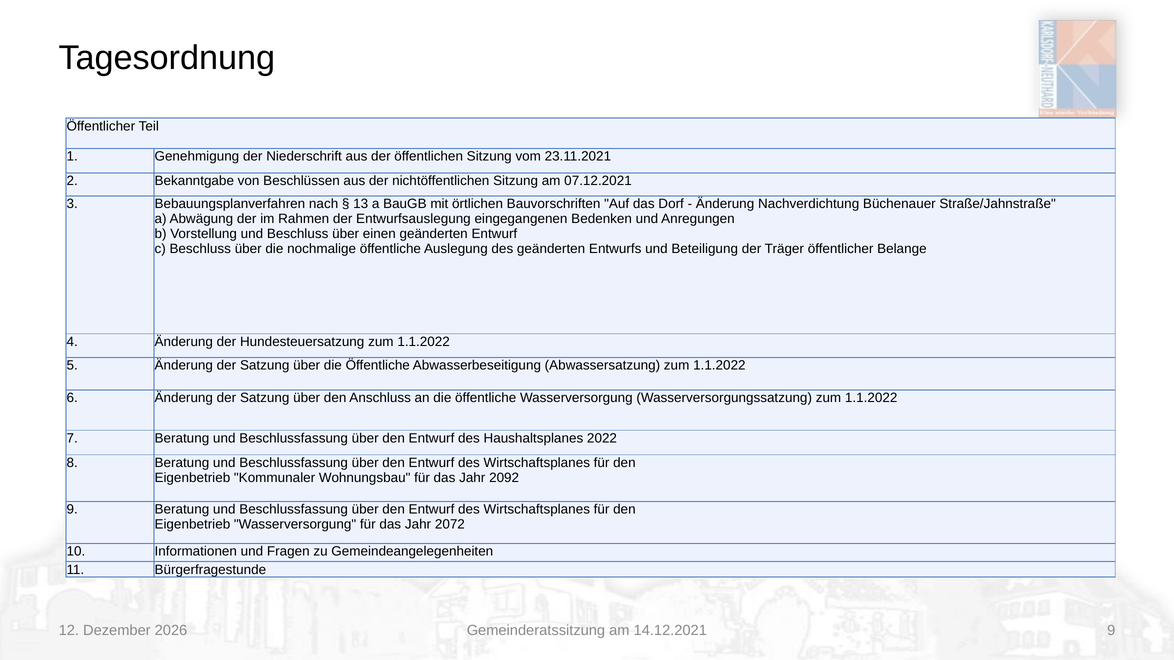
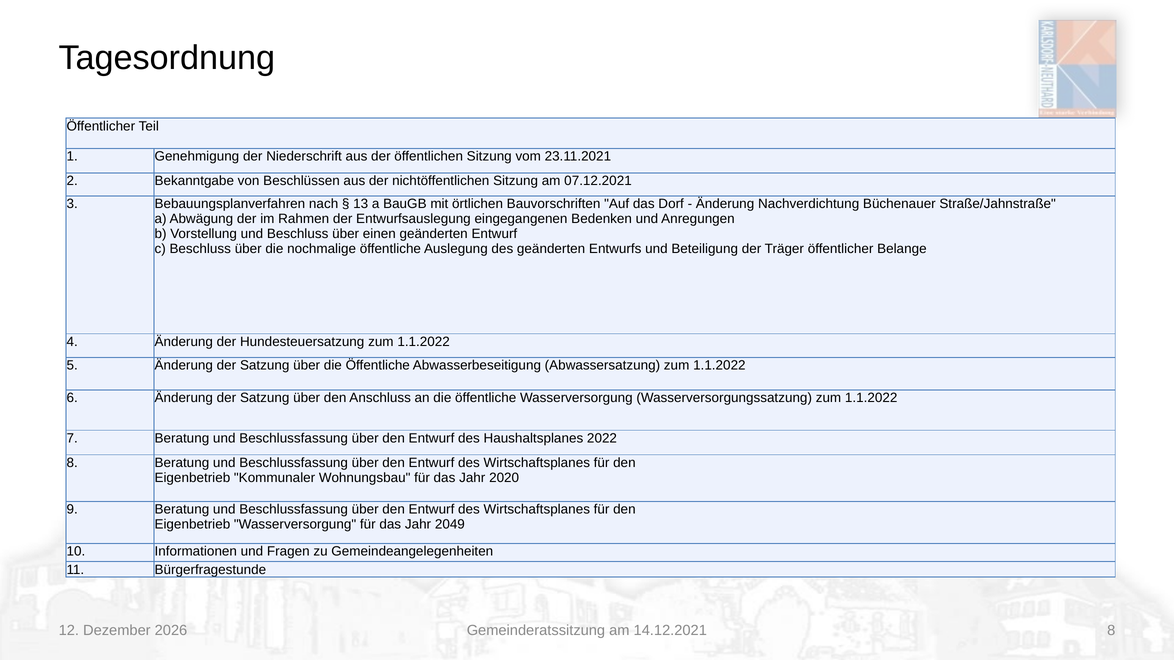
2092: 2092 -> 2020
2072: 2072 -> 2049
14.12.2021 9: 9 -> 8
